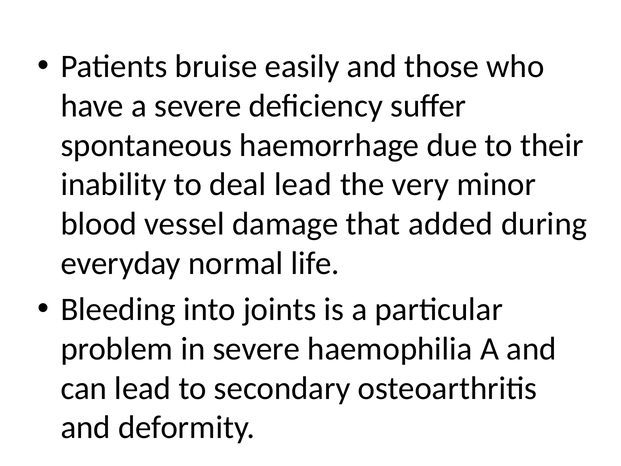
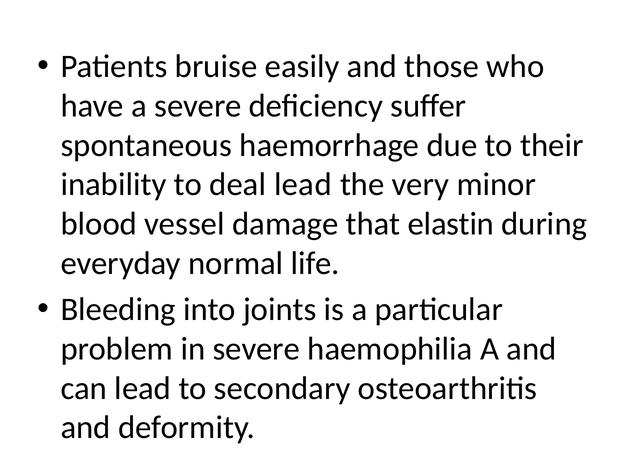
added: added -> elastin
